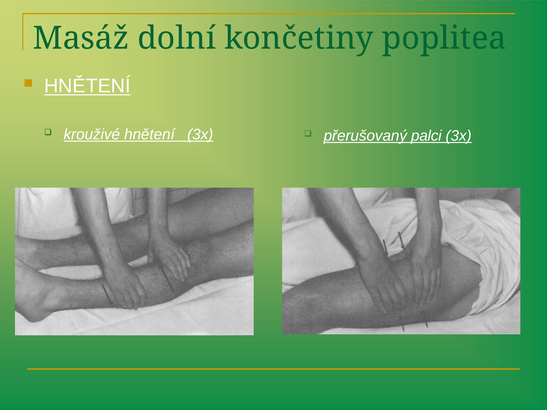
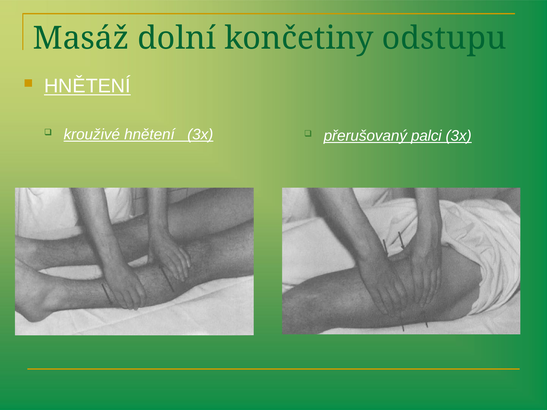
poplitea: poplitea -> odstupu
